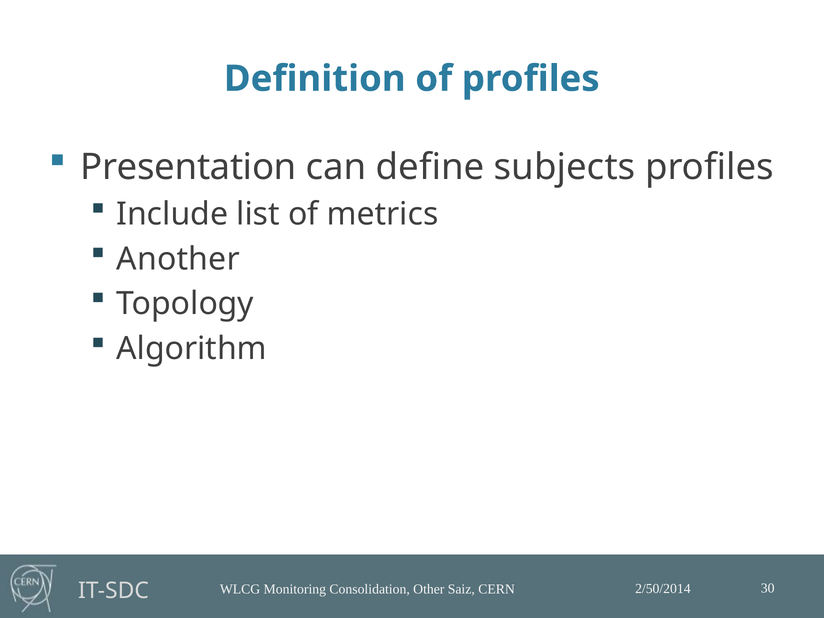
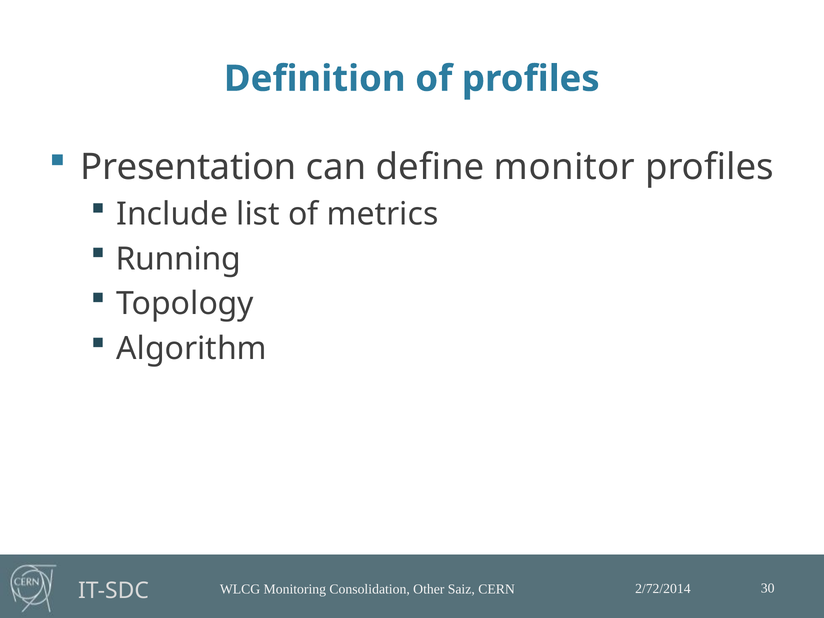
subjects: subjects -> monitor
Another: Another -> Running
2/50/2014: 2/50/2014 -> 2/72/2014
